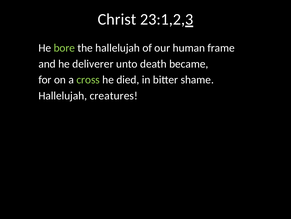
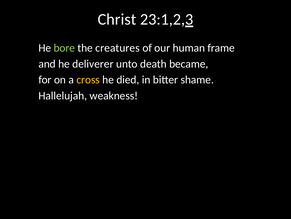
the hallelujah: hallelujah -> creatures
cross colour: light green -> yellow
creatures: creatures -> weakness
